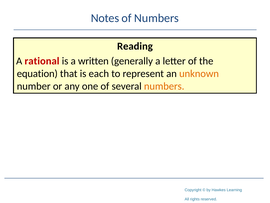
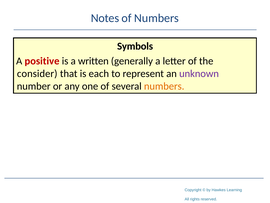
Reading: Reading -> Symbols
rational: rational -> positive
equation: equation -> consider
unknown colour: orange -> purple
